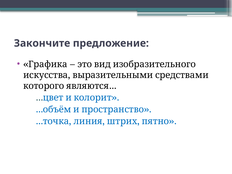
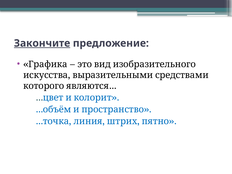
Закончите underline: none -> present
